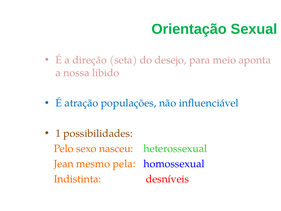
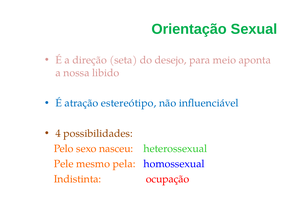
populações: populações -> estereótipo
1: 1 -> 4
Jean: Jean -> Pele
desníveis: desníveis -> ocupação
